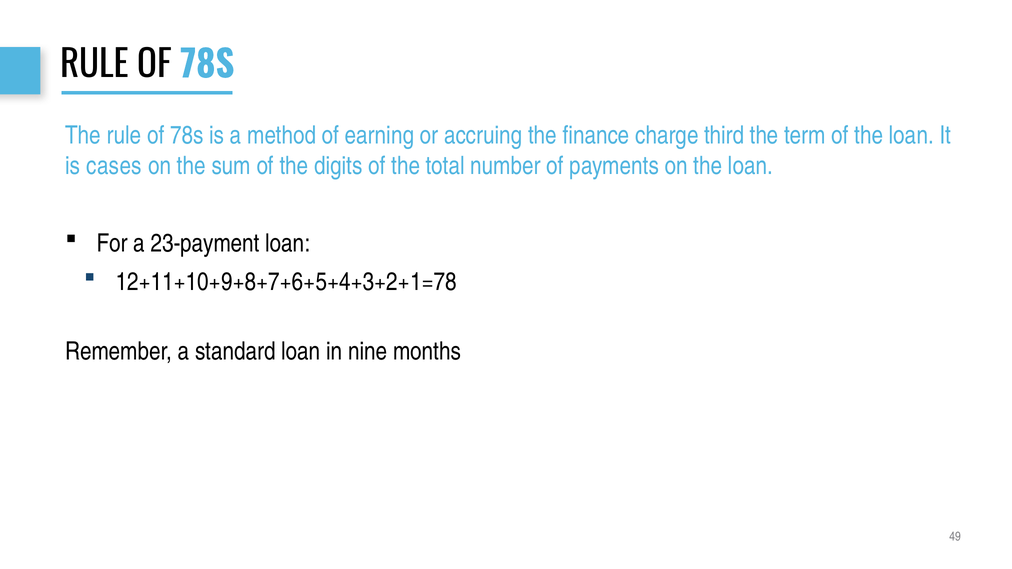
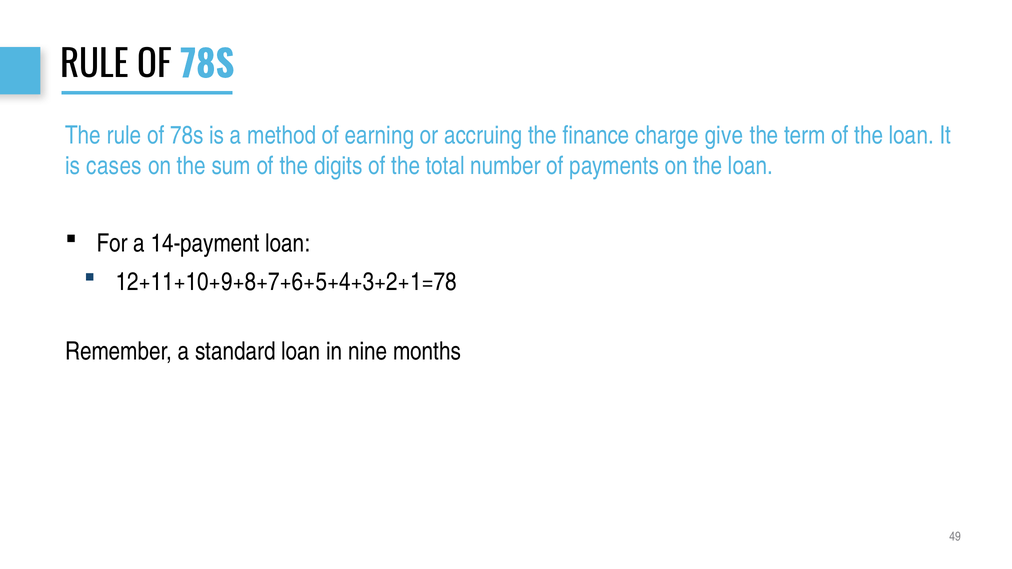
third: third -> give
23-payment: 23-payment -> 14-payment
